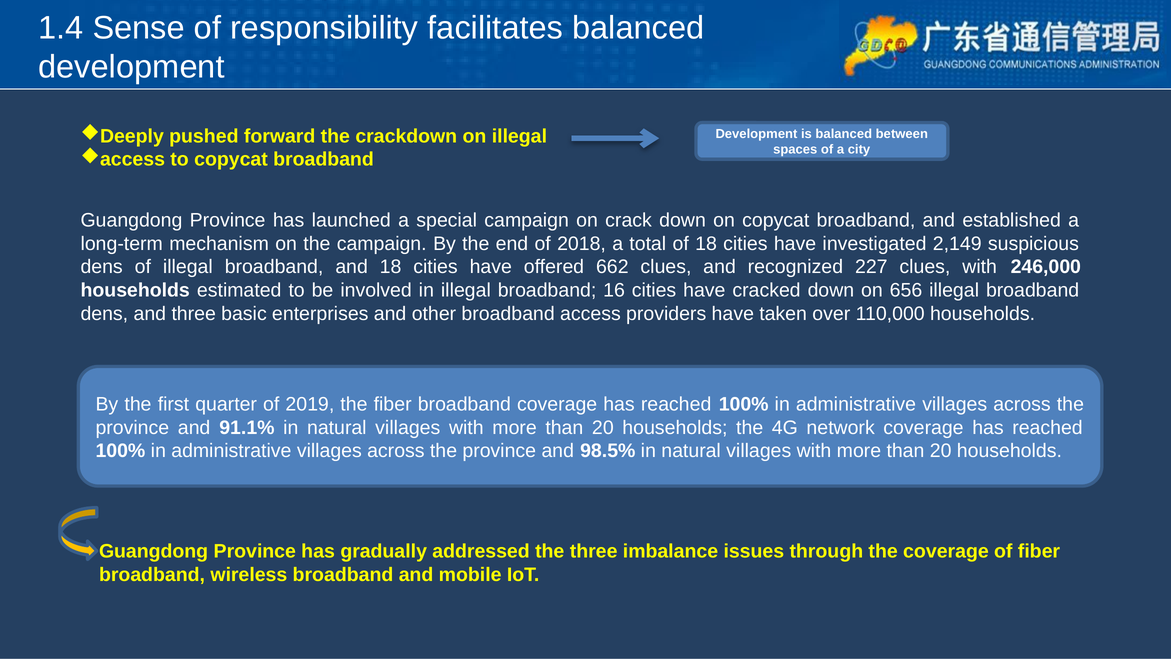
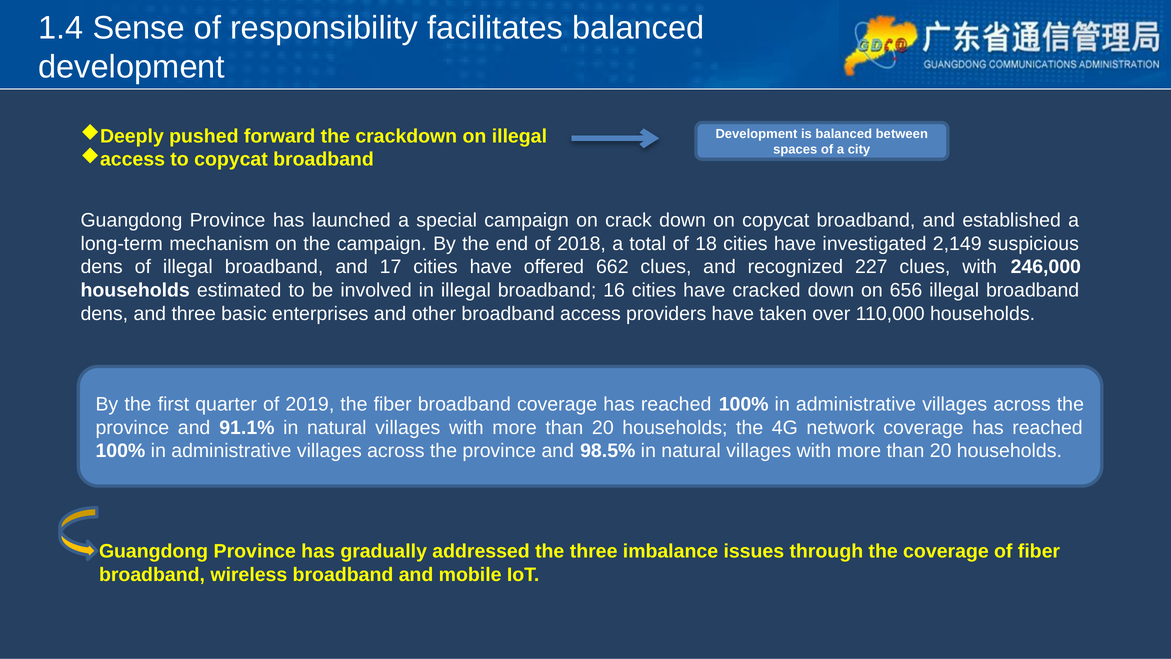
and 18: 18 -> 17
